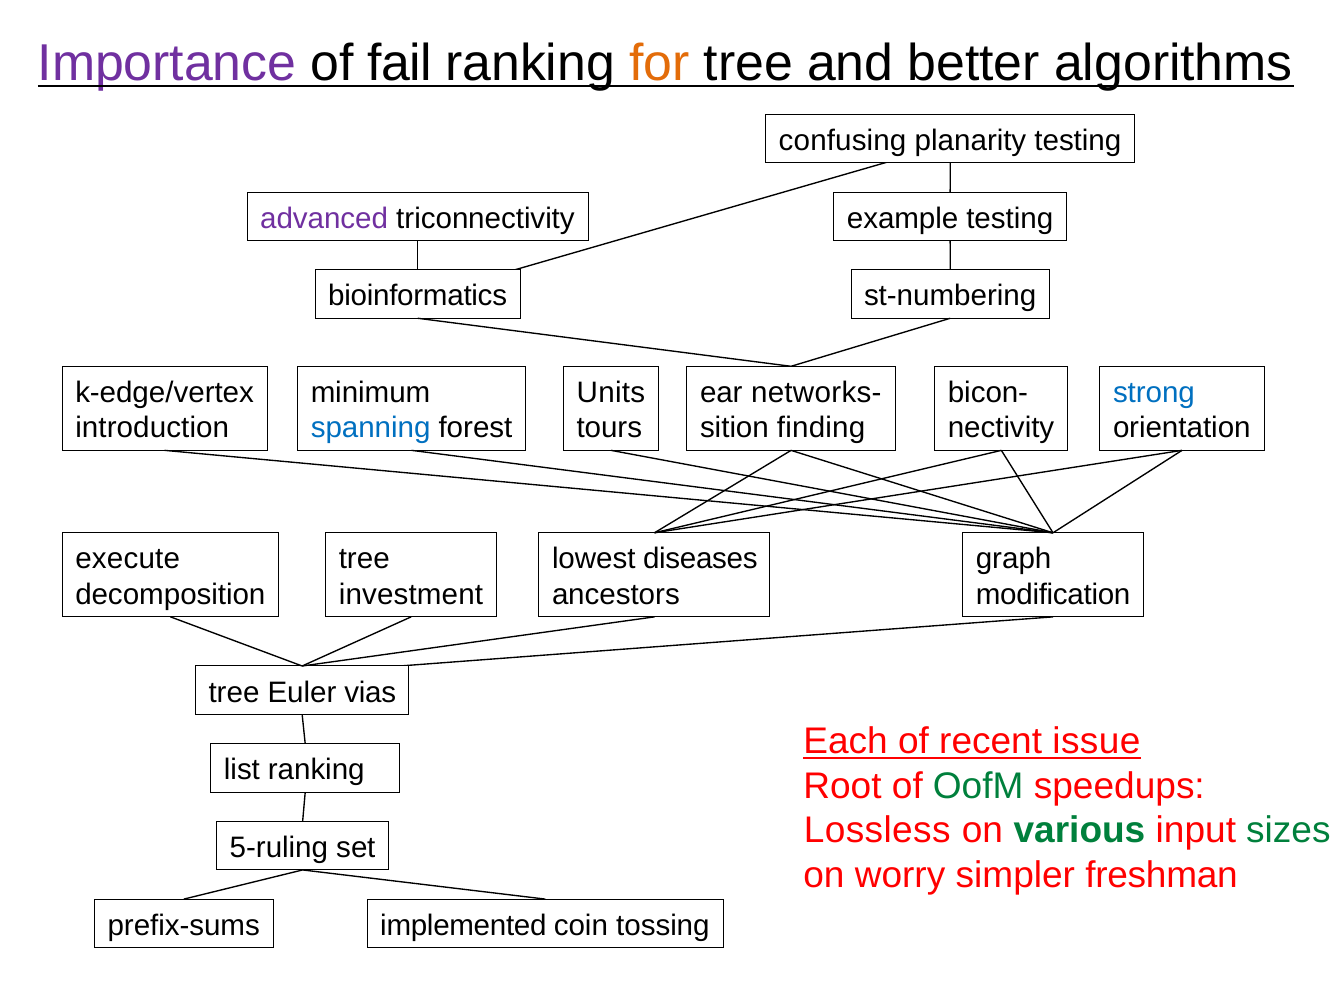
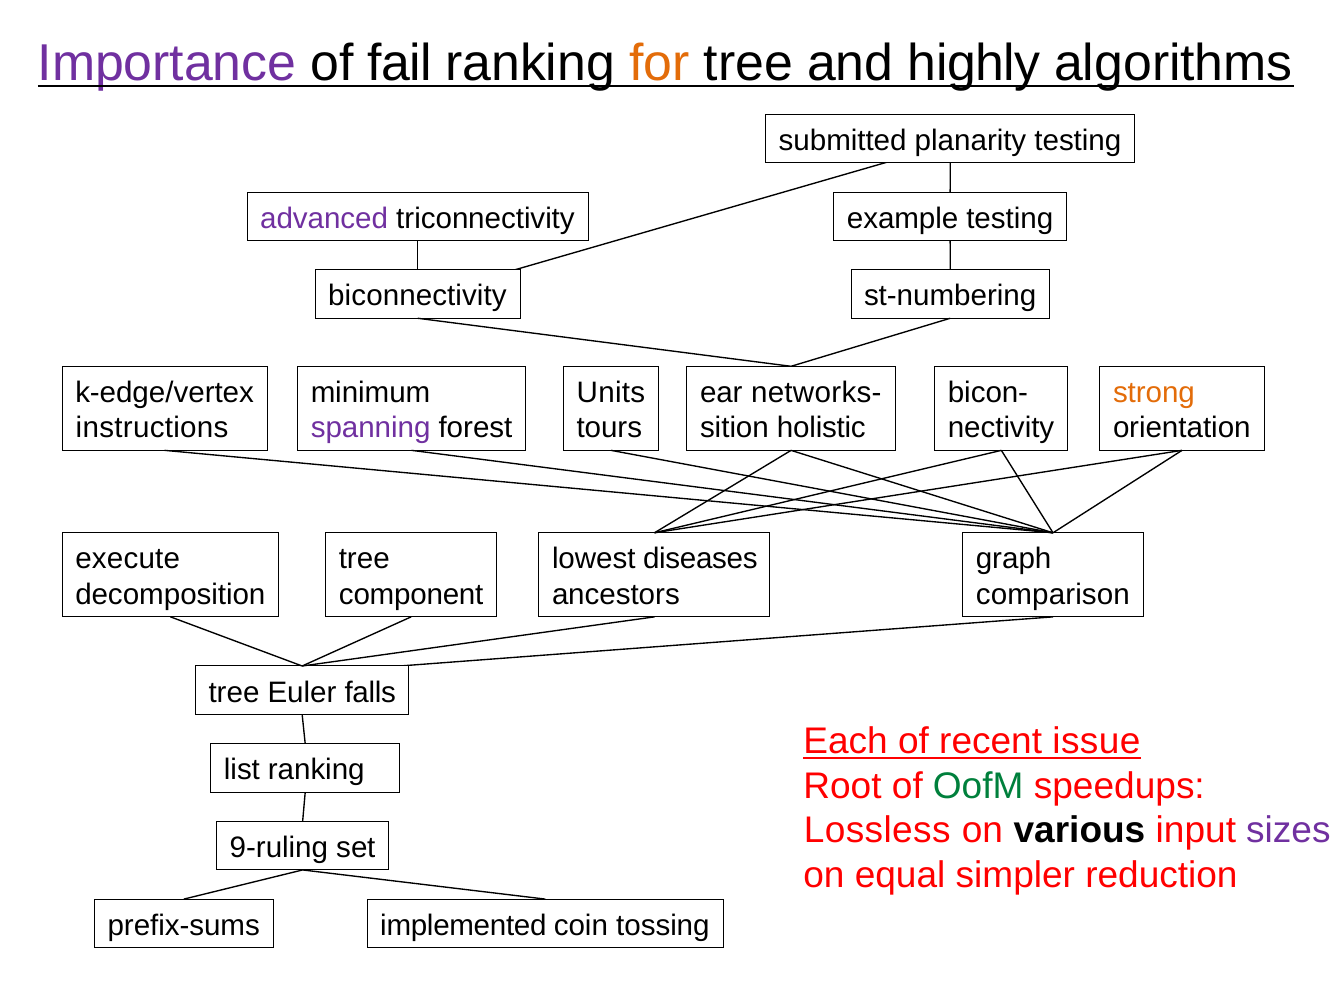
better: better -> highly
confusing: confusing -> submitted
bioinformatics: bioinformatics -> biconnectivity
strong colour: blue -> orange
introduction: introduction -> instructions
spanning colour: blue -> purple
finding: finding -> holistic
investment: investment -> component
modification: modification -> comparison
vias: vias -> falls
various colour: green -> black
sizes colour: green -> purple
5-ruling: 5-ruling -> 9-ruling
worry: worry -> equal
freshman: freshman -> reduction
